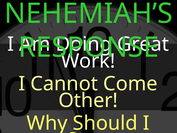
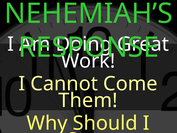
Other: Other -> Them
